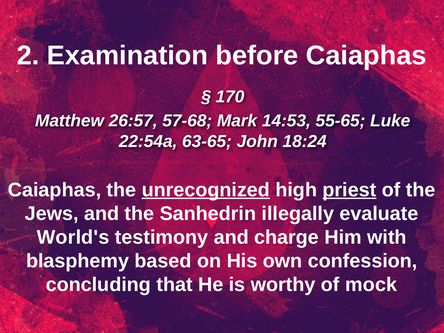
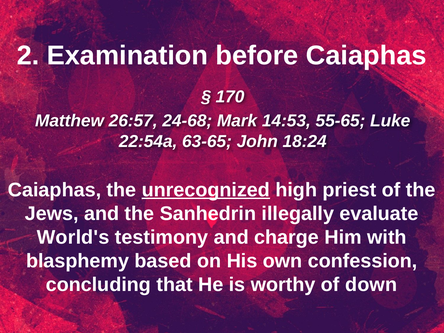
57-68: 57-68 -> 24-68
priest underline: present -> none
mock: mock -> down
